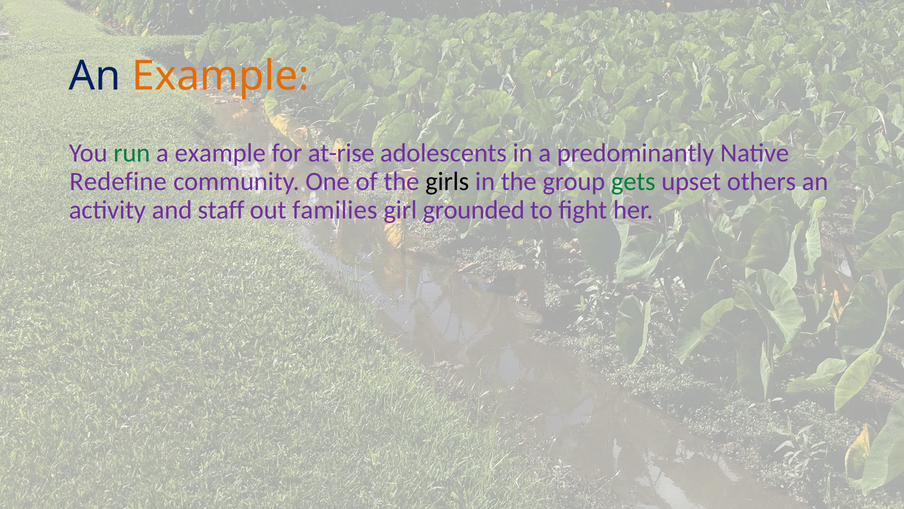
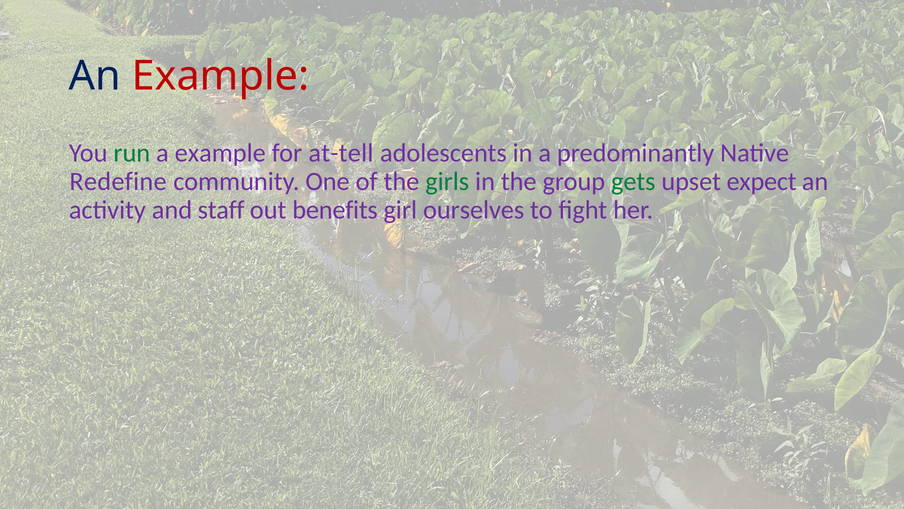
Example at (220, 76) colour: orange -> red
at-rise: at-rise -> at-tell
girls colour: black -> green
others: others -> expect
families: families -> benefits
grounded: grounded -> ourselves
